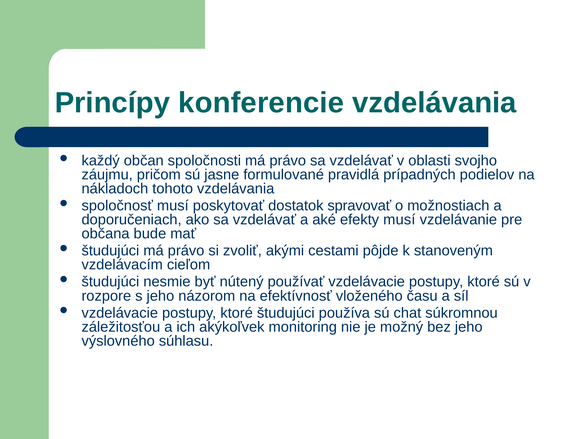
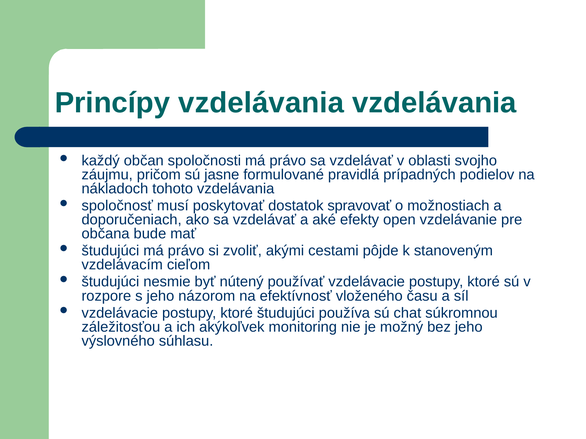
Princípy konferencie: konferencie -> vzdelávania
efekty musí: musí -> open
